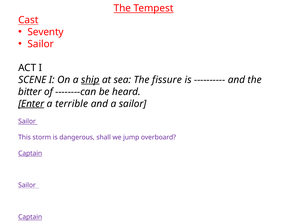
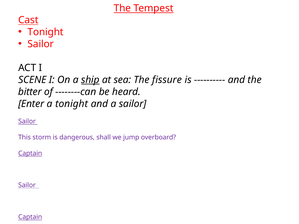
Seventy at (46, 32): Seventy -> Tonight
Enter underline: present -> none
a terrible: terrible -> tonight
